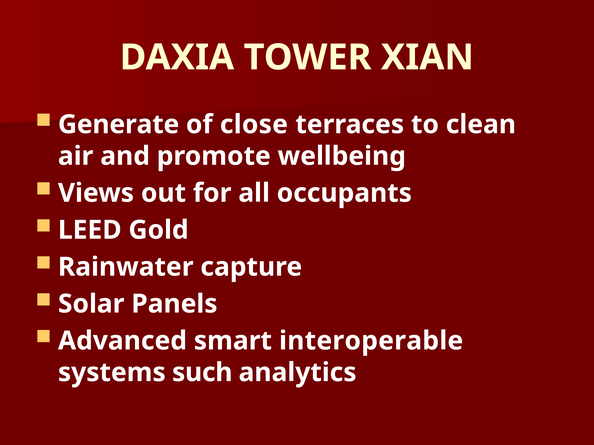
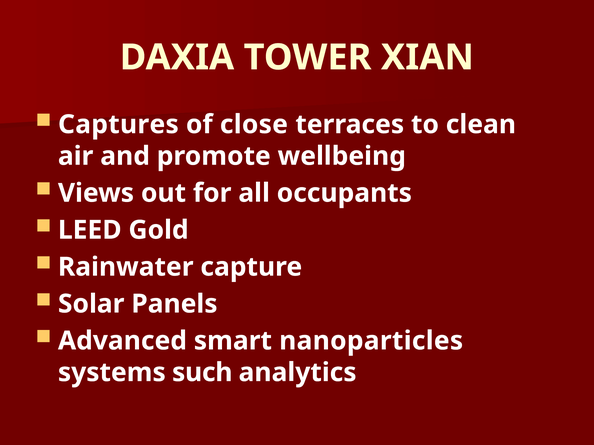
Generate: Generate -> Captures
interoperable: interoperable -> nanoparticles
